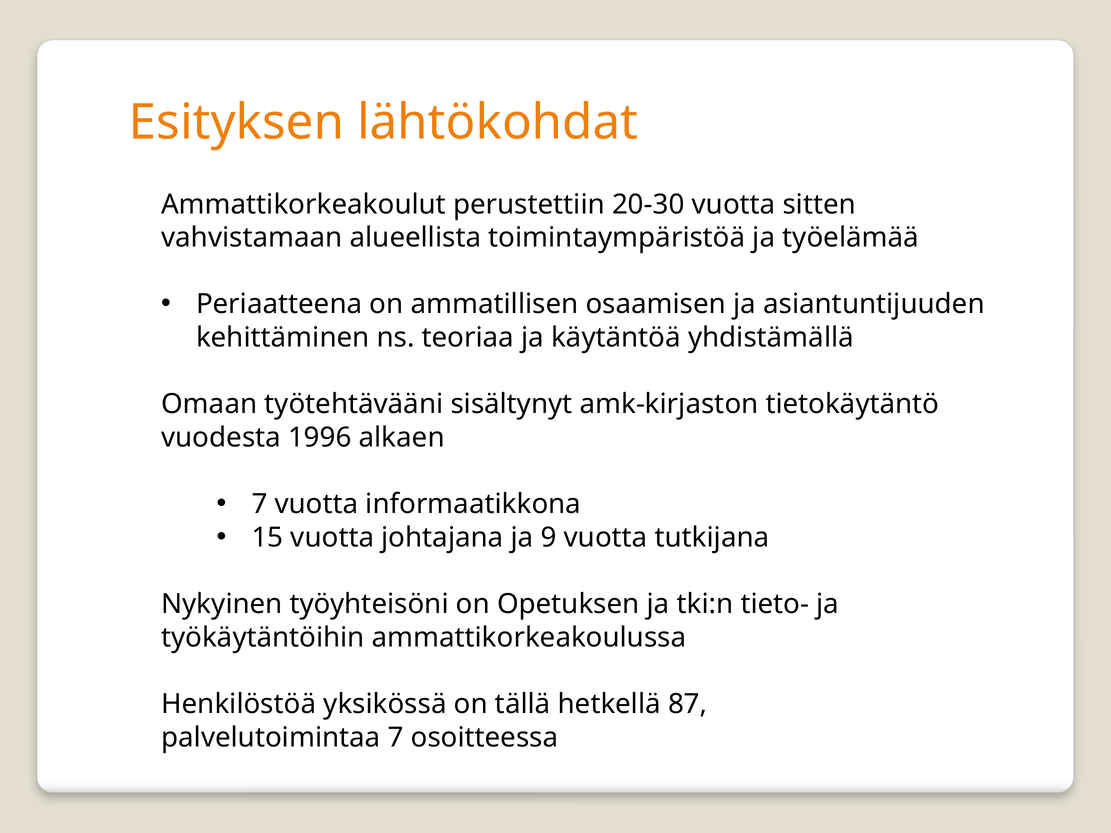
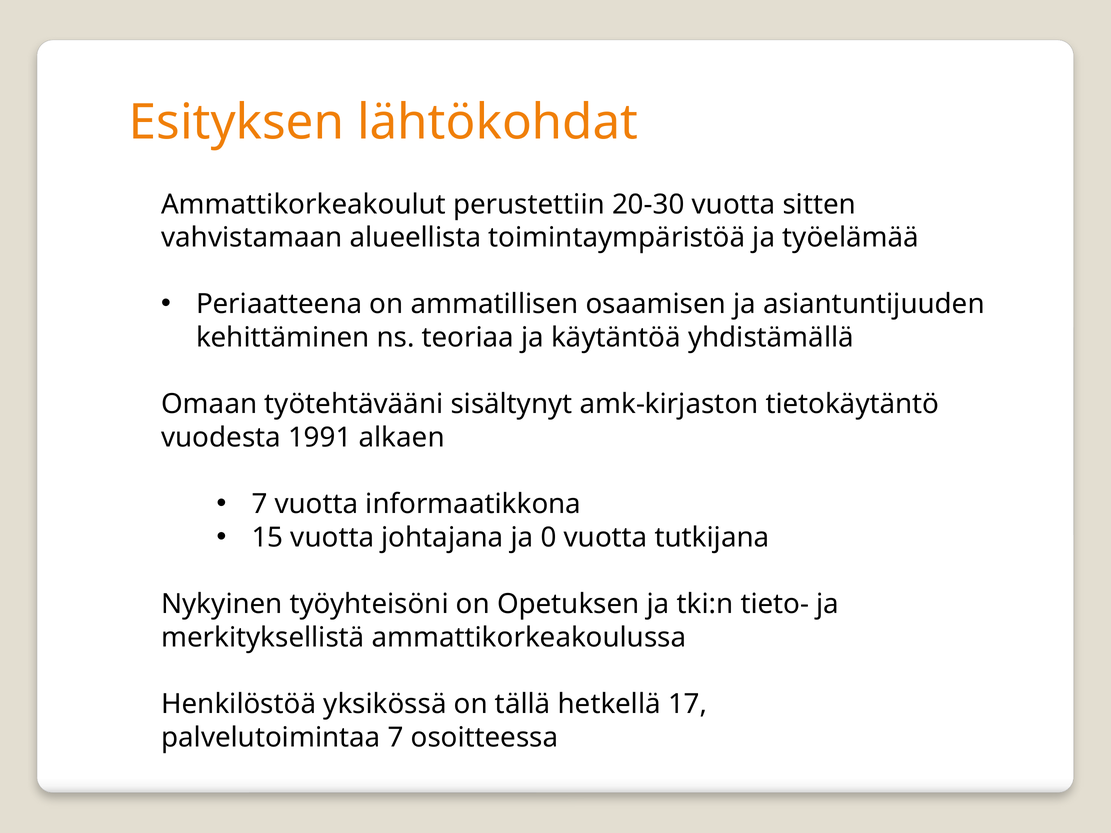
1996: 1996 -> 1991
9: 9 -> 0
työkäytäntöihin: työkäytäntöihin -> merkityksellistä
87: 87 -> 17
